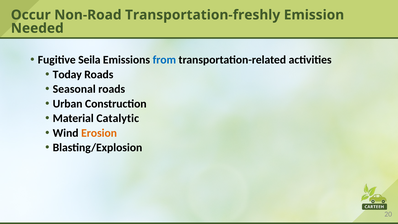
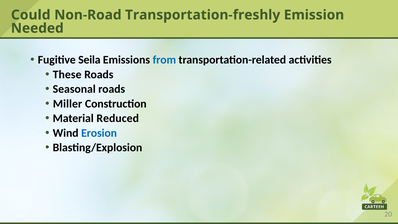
Occur: Occur -> Could
Today: Today -> These
Urban: Urban -> Miller
Catalytic: Catalytic -> Reduced
Erosion colour: orange -> blue
